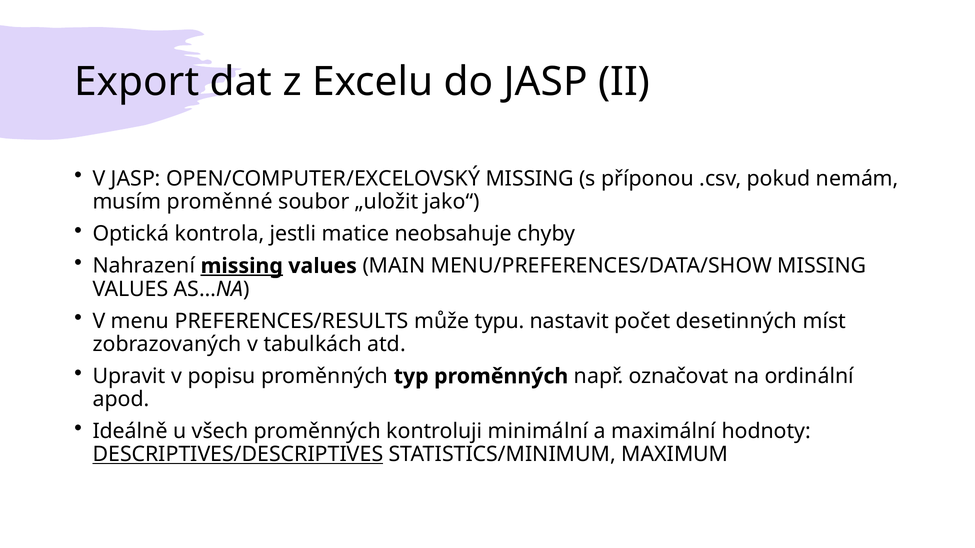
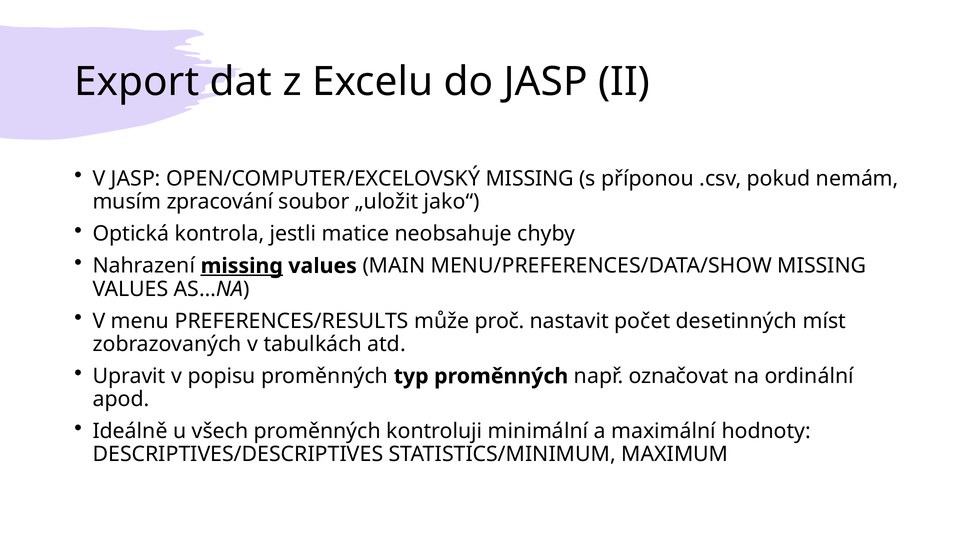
proměnné: proměnné -> zpracování
typu: typu -> proč
DESCRIPTIVES/DESCRIPTIVES underline: present -> none
